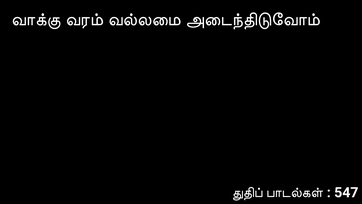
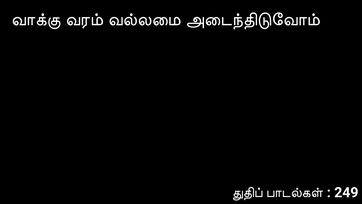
547: 547 -> 249
